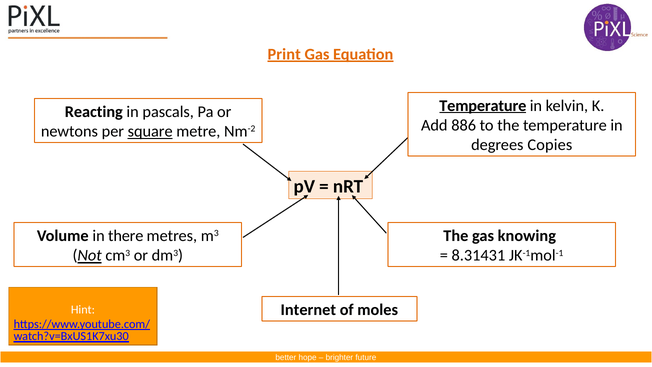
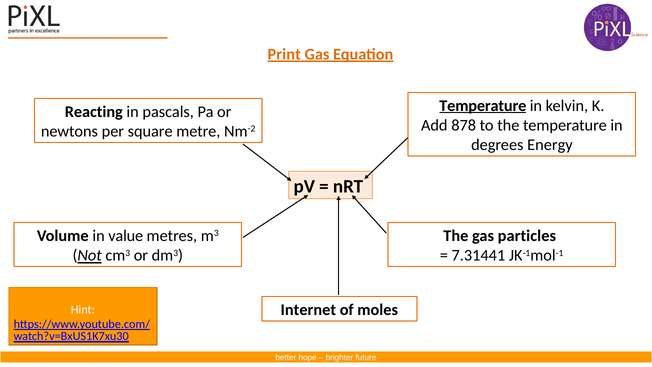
886: 886 -> 878
square underline: present -> none
Copies: Copies -> Energy
there: there -> value
knowing: knowing -> particles
8.31431: 8.31431 -> 7.31441
